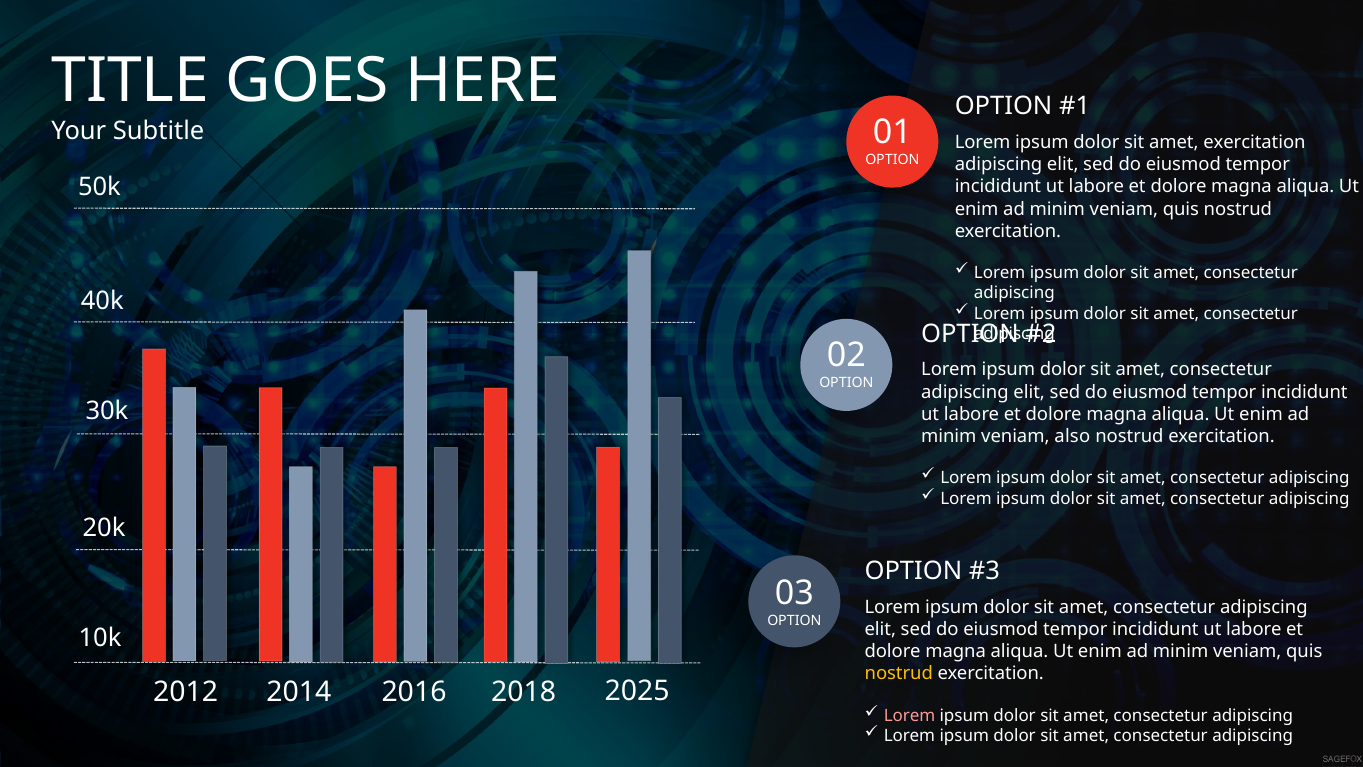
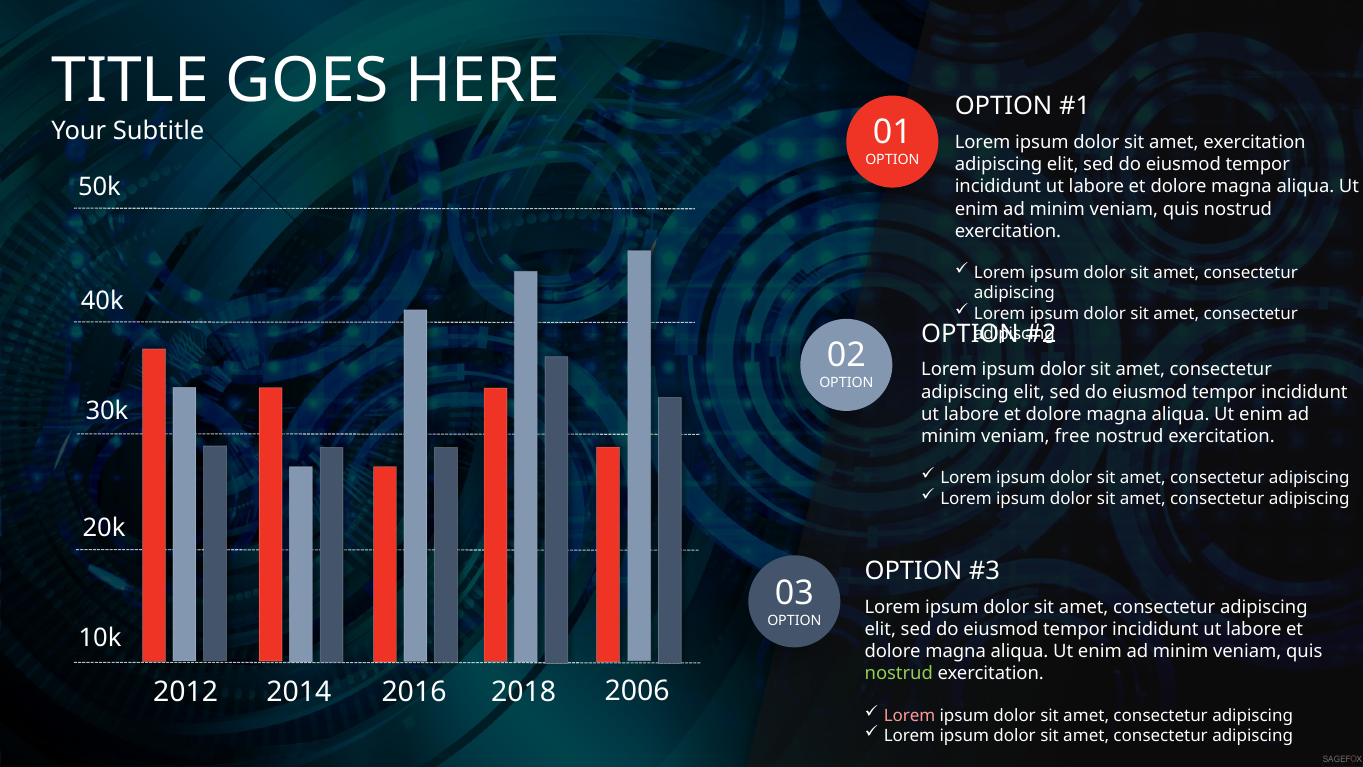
also: also -> free
nostrud at (899, 674) colour: yellow -> light green
2025: 2025 -> 2006
